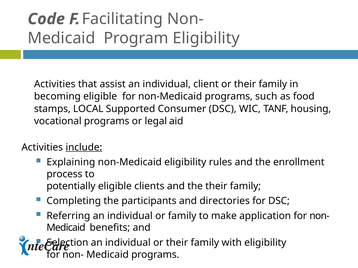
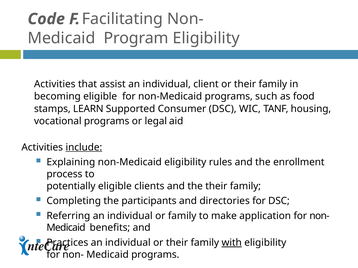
LOCAL: LOCAL -> LEARN
Selection: Selection -> Practices
with underline: none -> present
